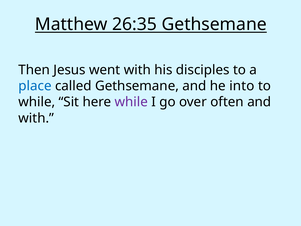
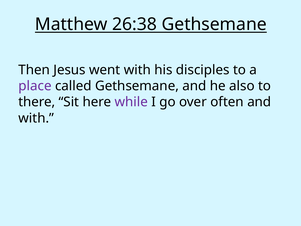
26:35: 26:35 -> 26:38
place colour: blue -> purple
into: into -> also
while at (37, 102): while -> there
